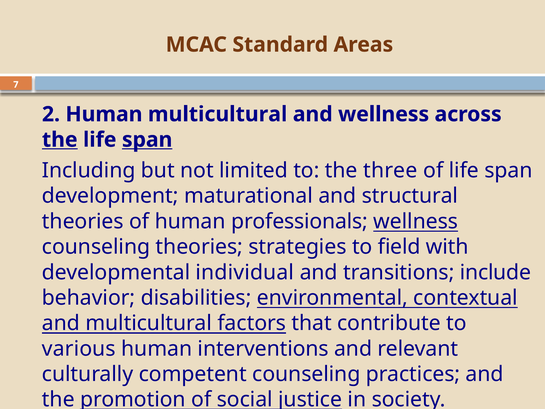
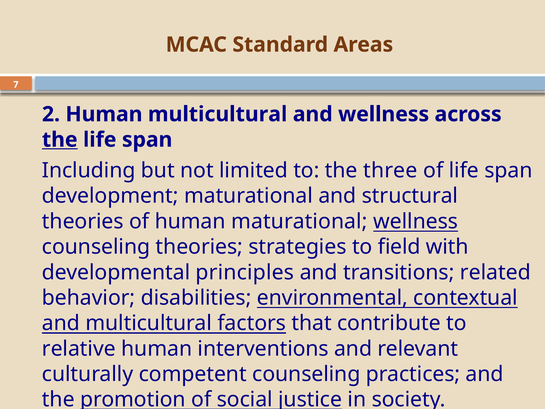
span at (147, 140) underline: present -> none
human professionals: professionals -> maturational
individual: individual -> principles
include: include -> related
various: various -> relative
